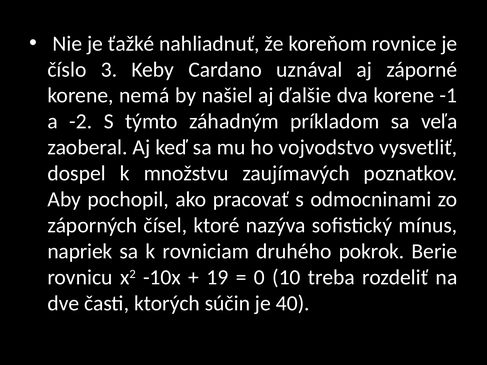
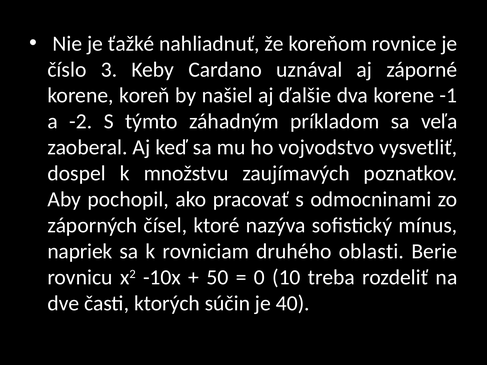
nemá: nemá -> koreň
pokrok: pokrok -> oblasti
19: 19 -> 50
